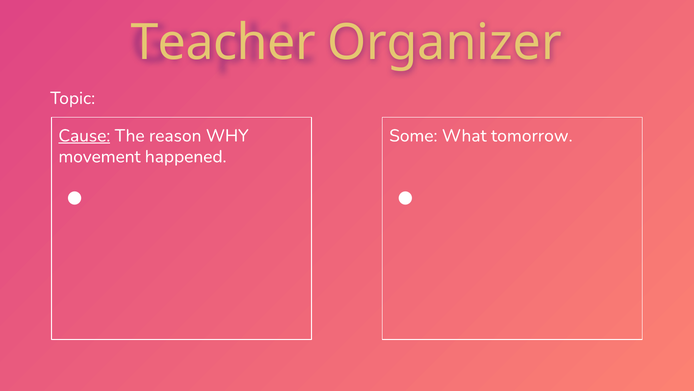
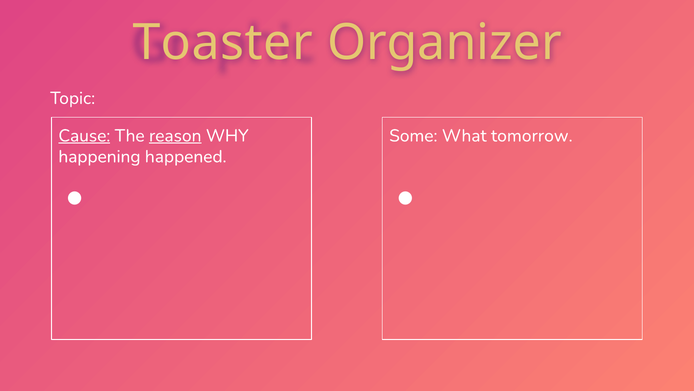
Teacher: Teacher -> Toaster
reason underline: none -> present
movement: movement -> happening
